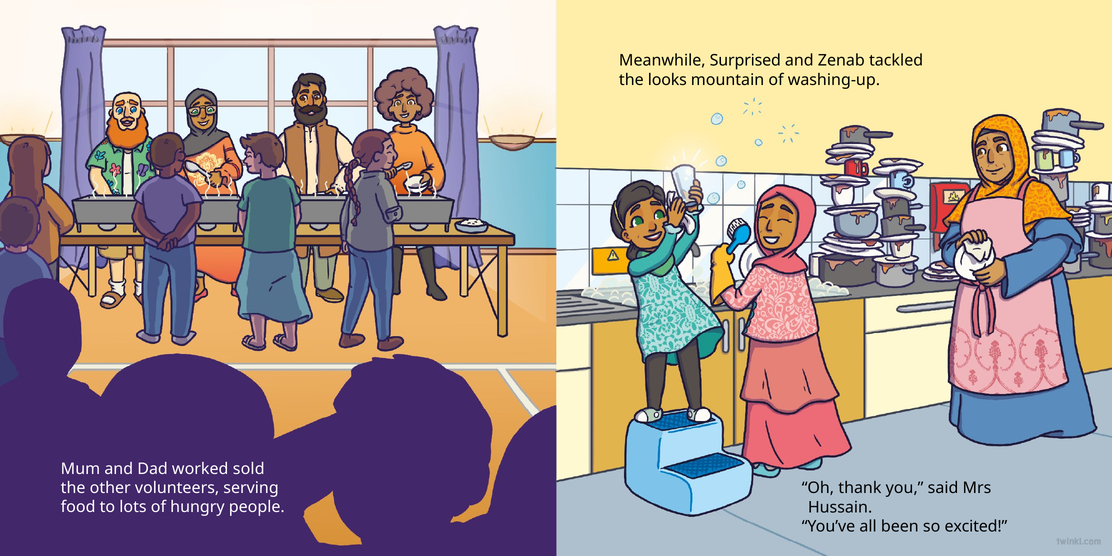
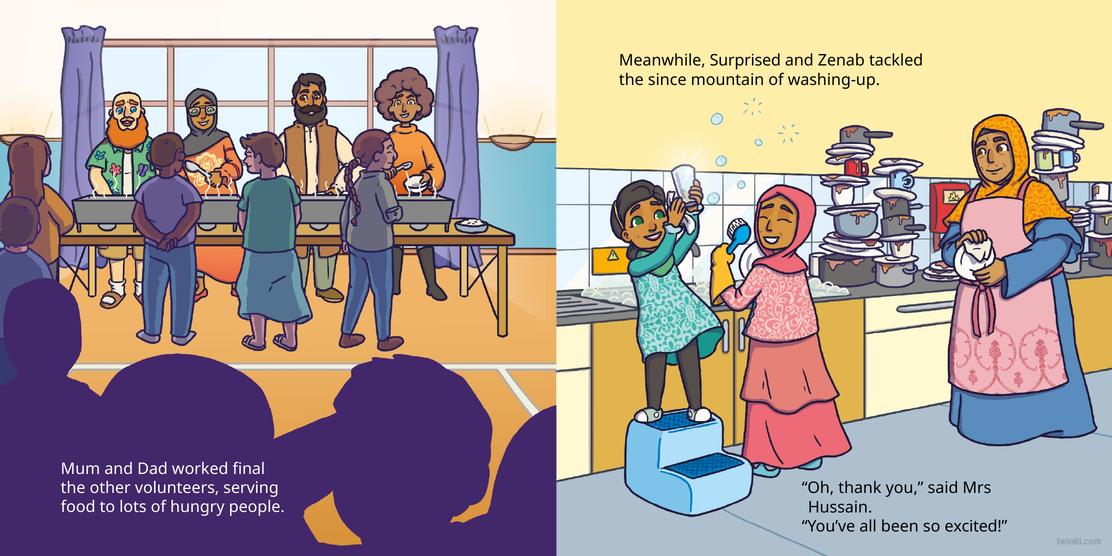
looks: looks -> since
sold: sold -> final
